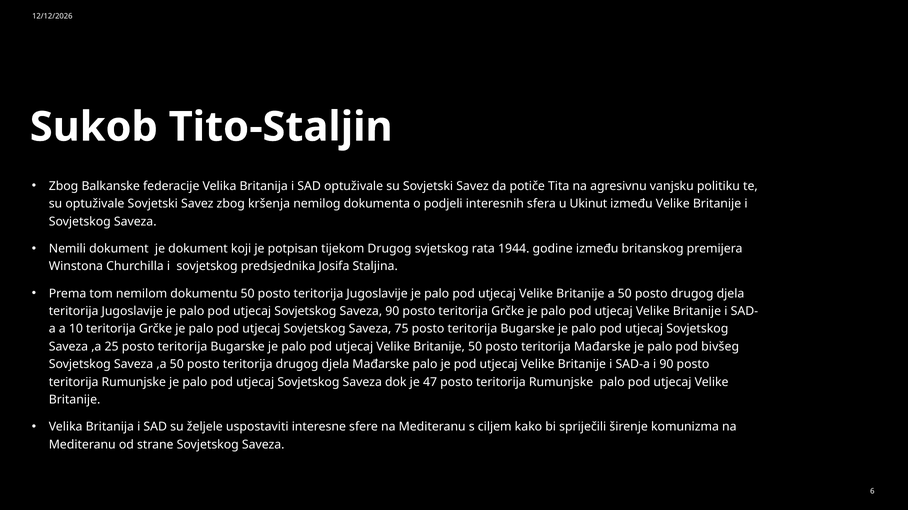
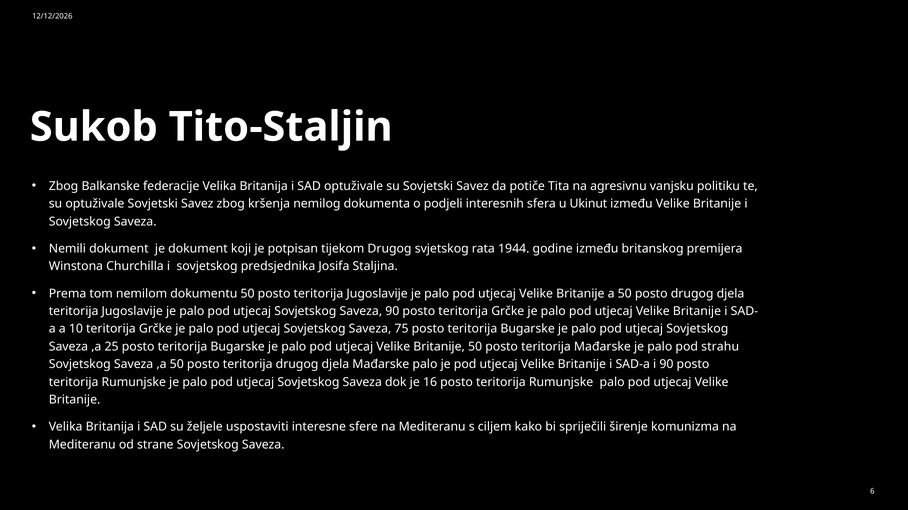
bivšeg: bivšeg -> strahu
47: 47 -> 16
